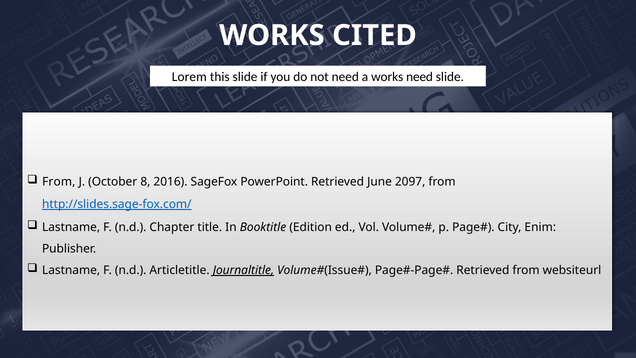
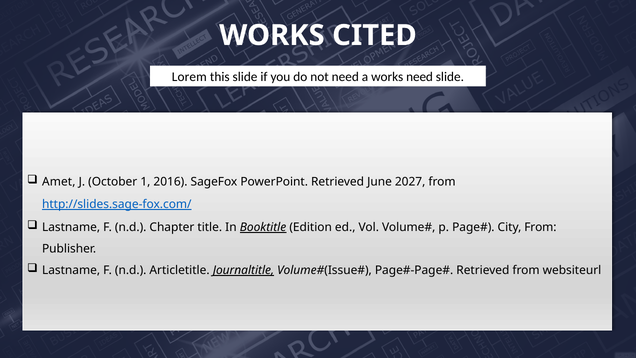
From at (59, 182): From -> Amet
8: 8 -> 1
2097: 2097 -> 2027
Booktitle underline: none -> present
City Enim: Enim -> From
